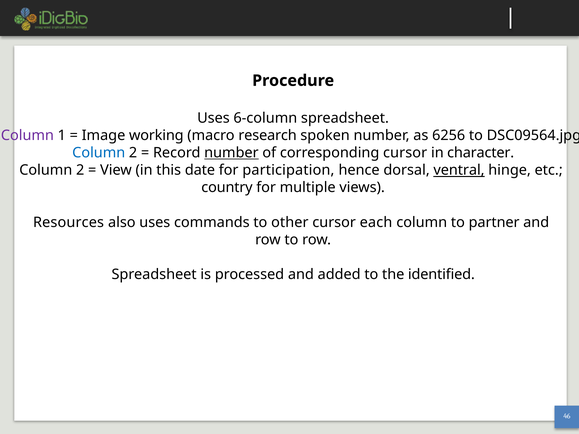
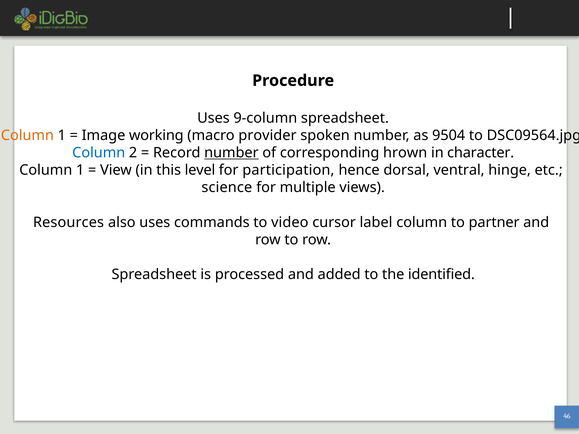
6-column: 6-column -> 9-column
Column at (27, 136) colour: purple -> orange
research: research -> provider
6256: 6256 -> 9504
corresponding cursor: cursor -> hrown
2 at (80, 170): 2 -> 1
date: date -> level
ventral underline: present -> none
country: country -> science
other: other -> video
each: each -> label
